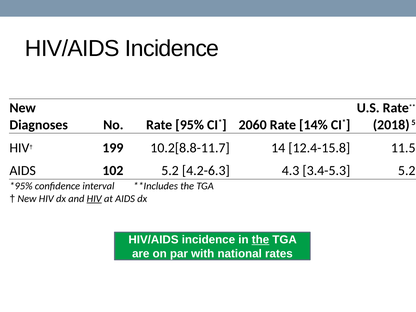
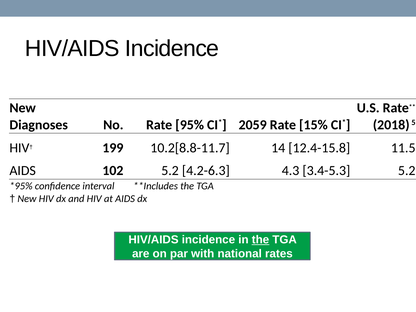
2060: 2060 -> 2059
14%: 14% -> 15%
HIV at (94, 199) underline: present -> none
